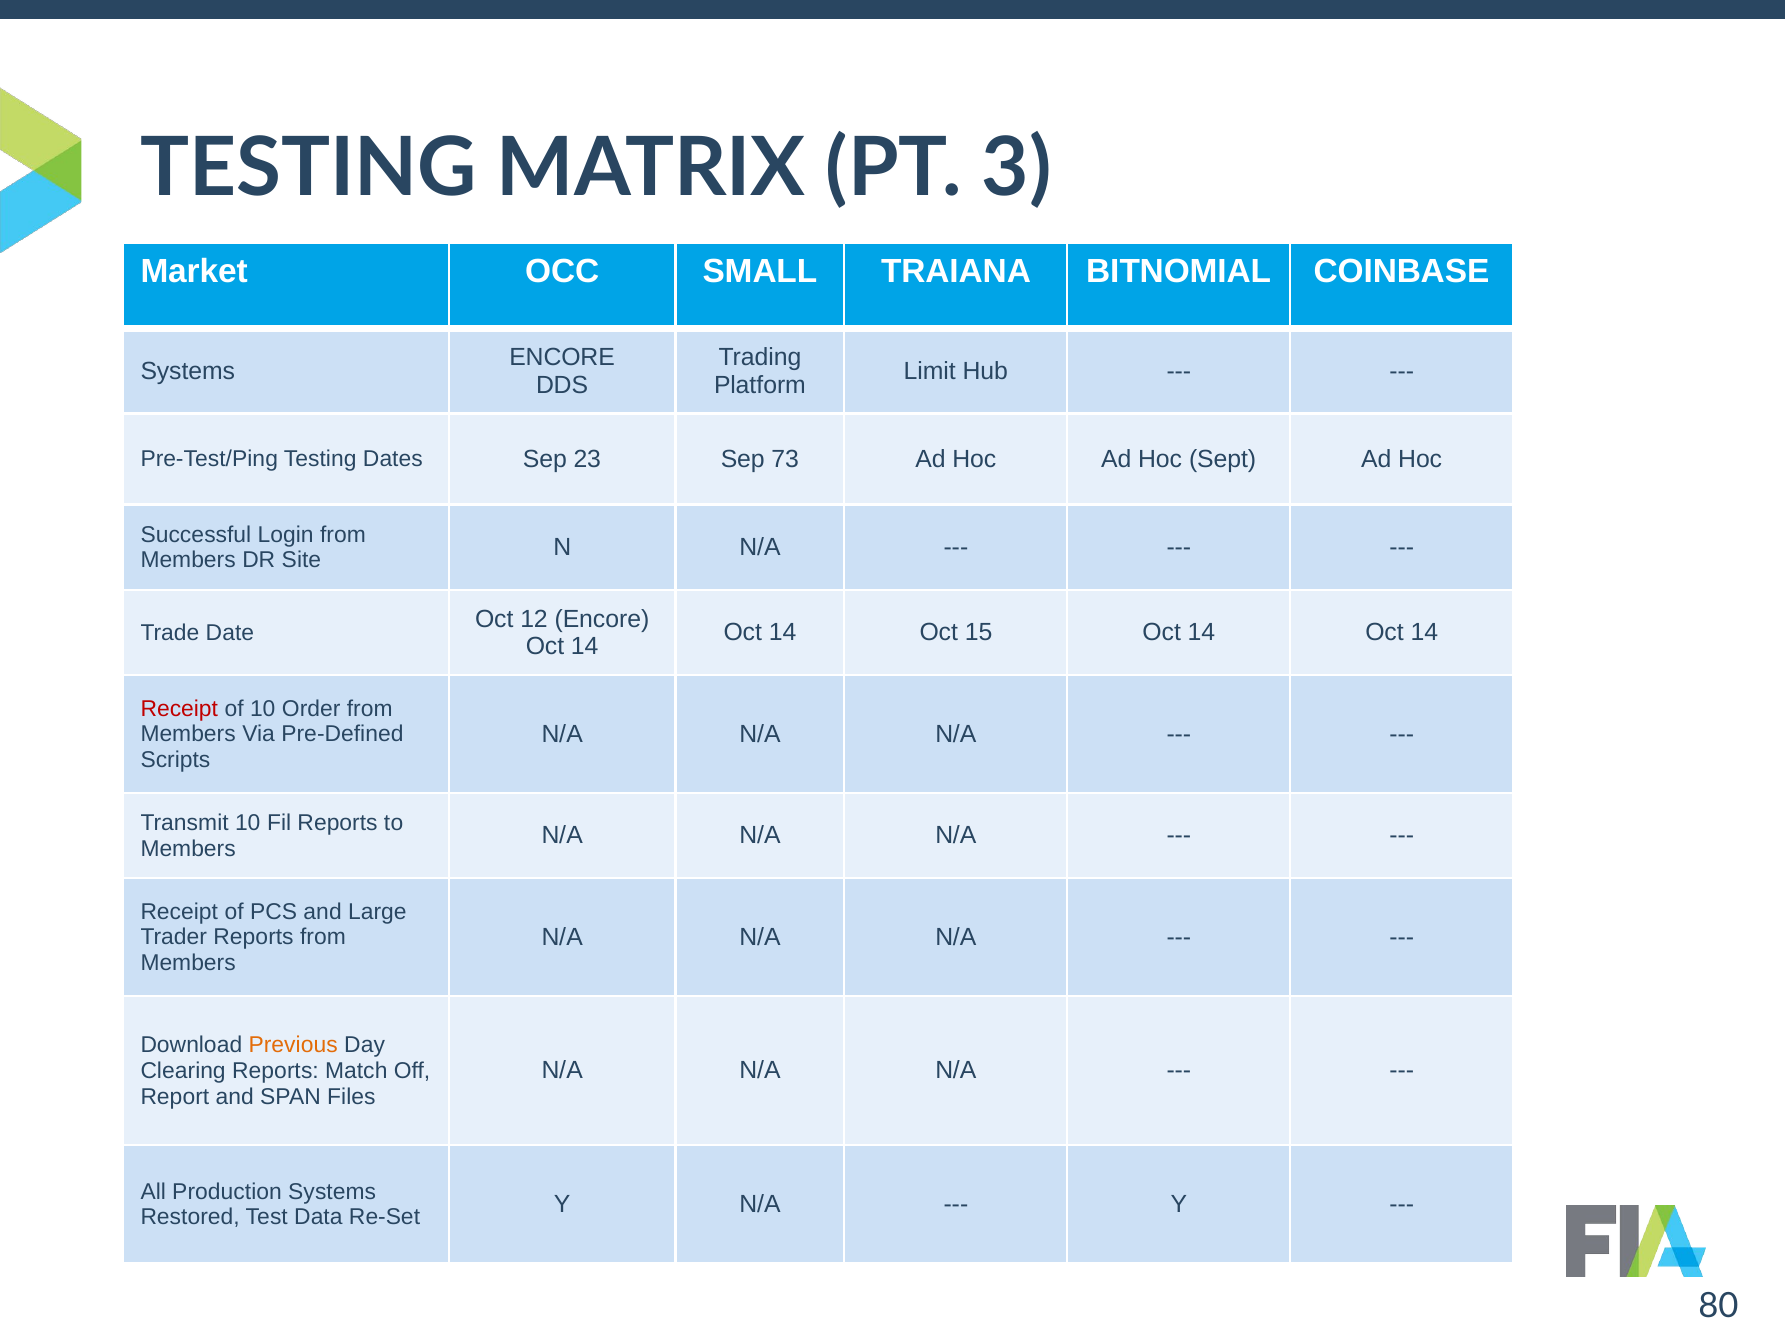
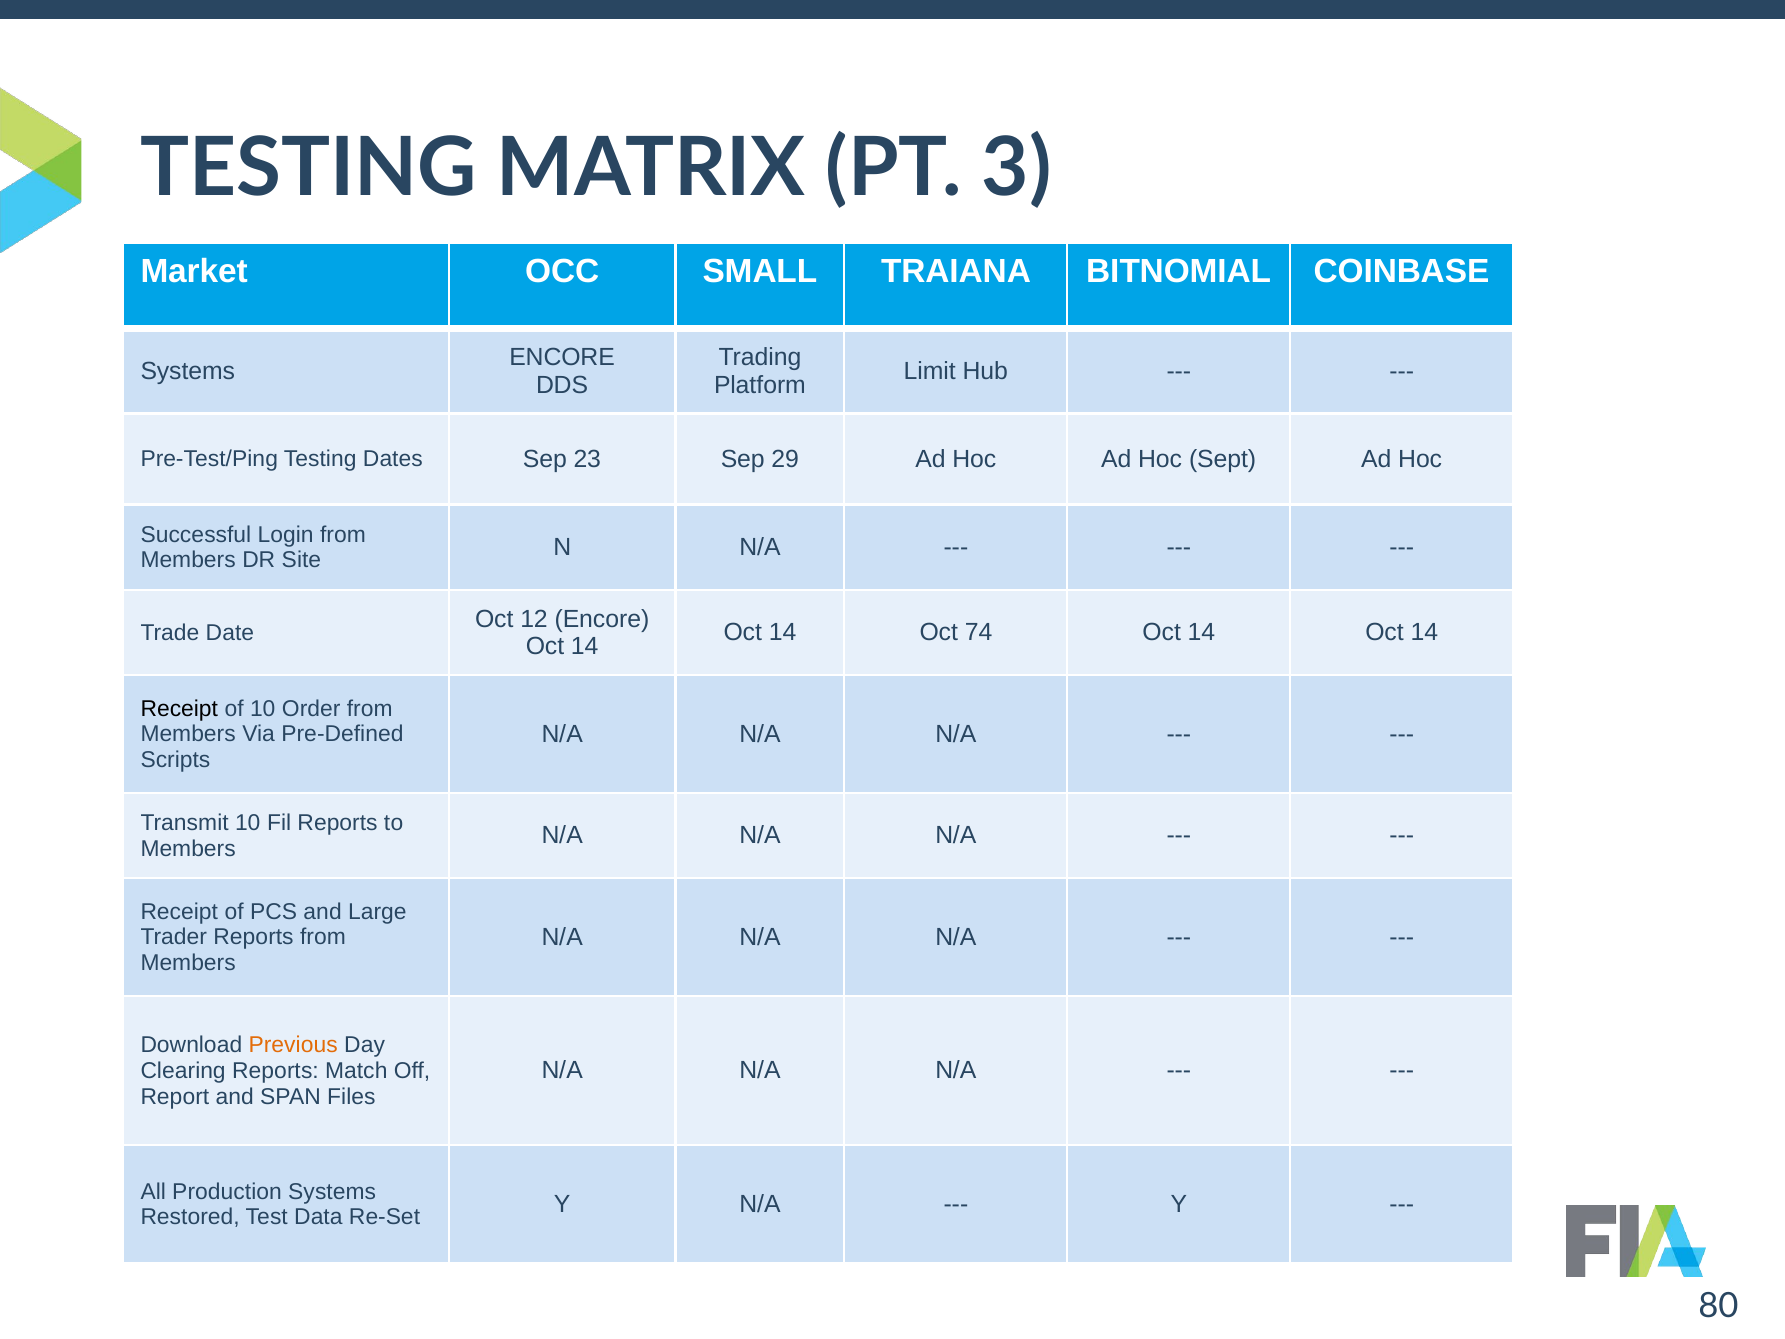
73: 73 -> 29
15: 15 -> 74
Receipt at (179, 709) colour: red -> black
